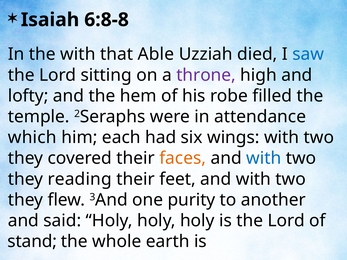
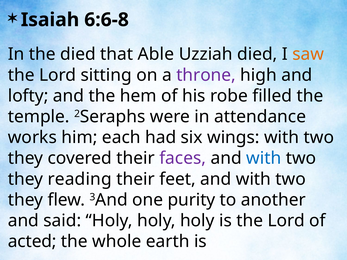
6:8-8: 6:8-8 -> 6:6-8
the with: with -> died
saw colour: blue -> orange
which: which -> works
faces colour: orange -> purple
stand: stand -> acted
